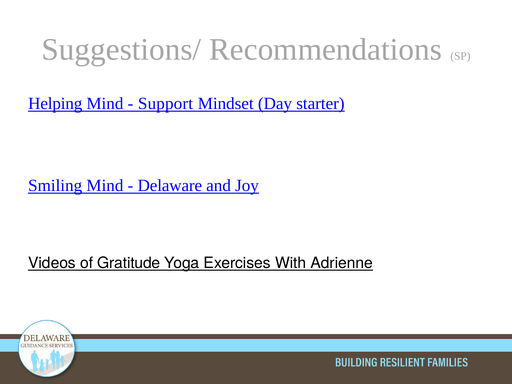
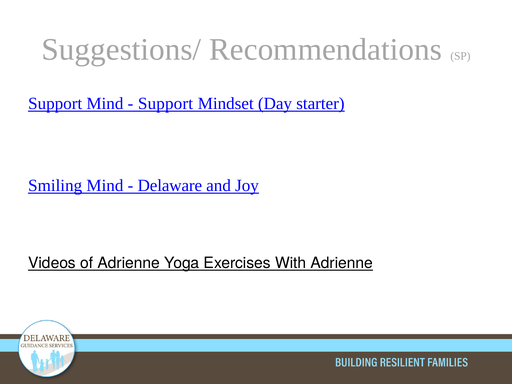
Helping at (55, 104): Helping -> Support
of Gratitude: Gratitude -> Adrienne
